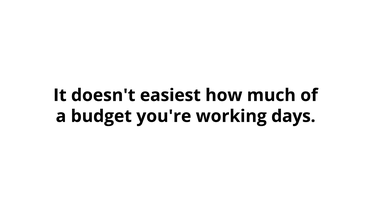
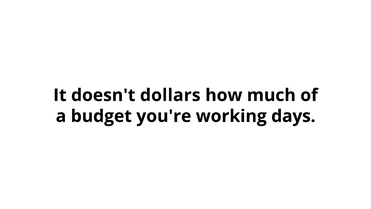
easiest: easiest -> dollars
